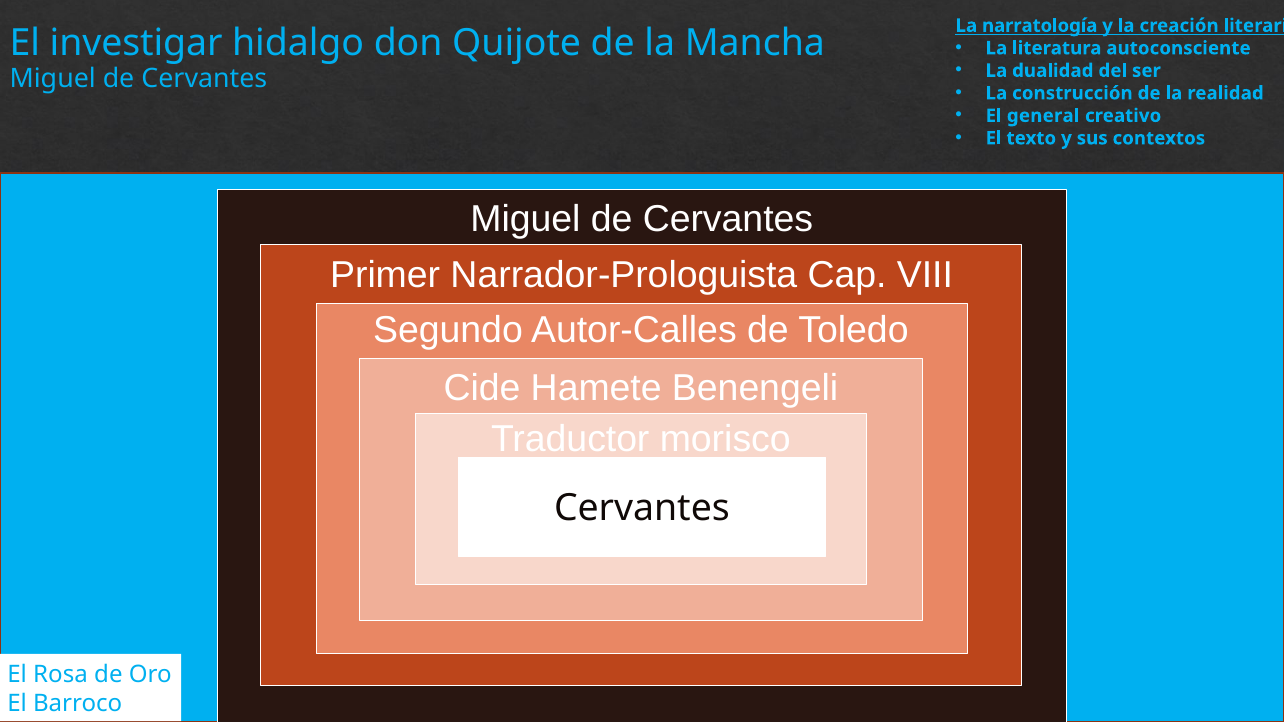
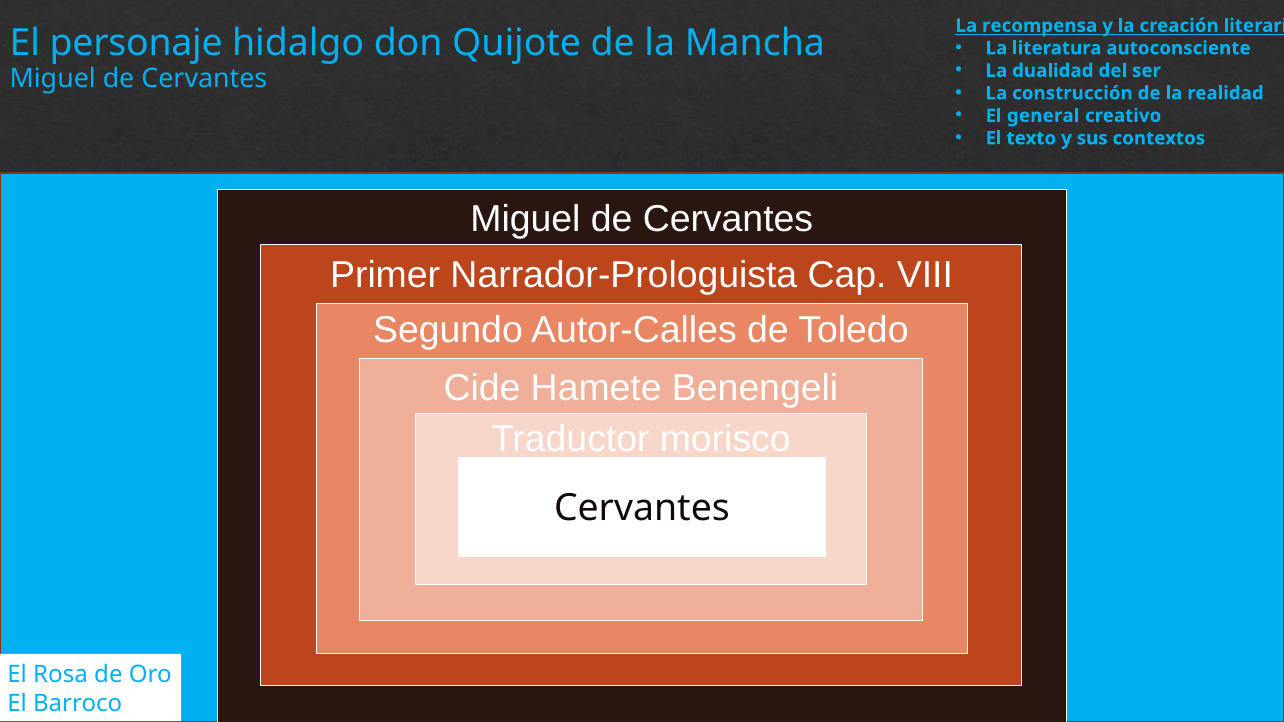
narratología: narratología -> recompensa
investigar: investigar -> personaje
